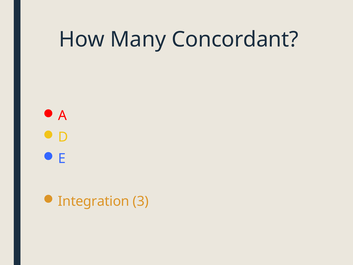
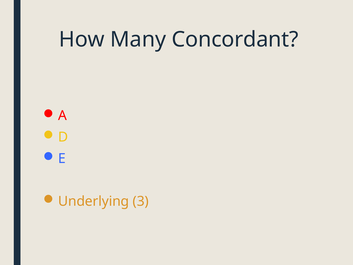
Integration: Integration -> Underlying
